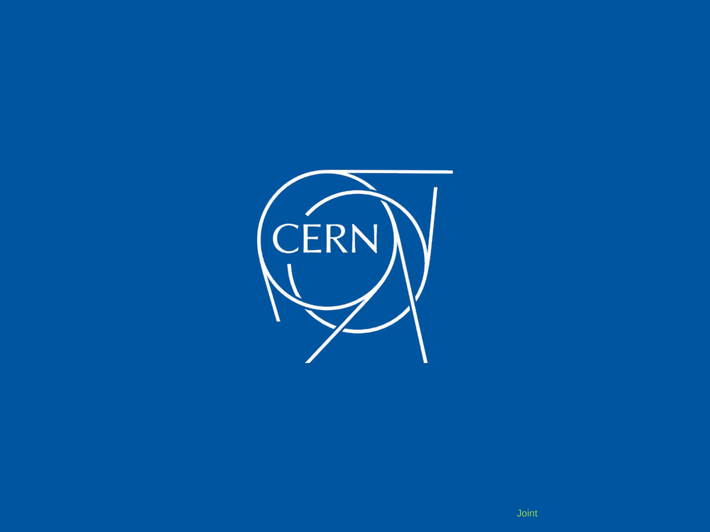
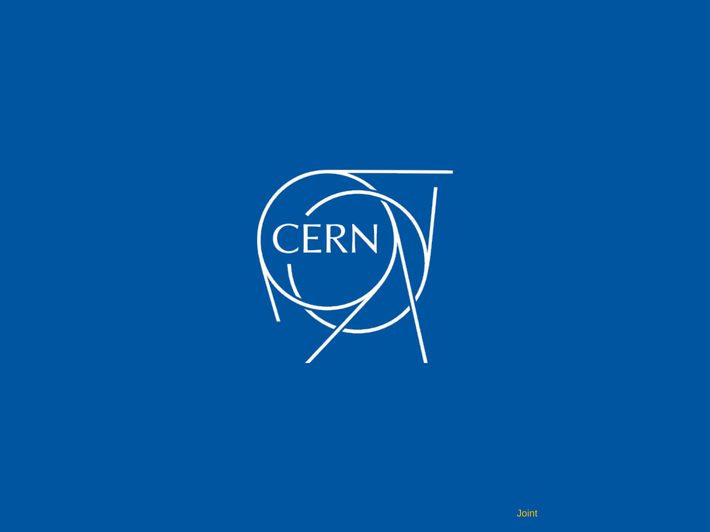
Joint colour: light green -> yellow
